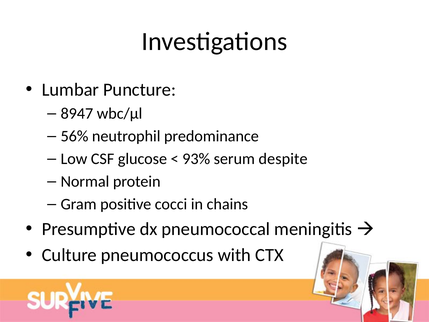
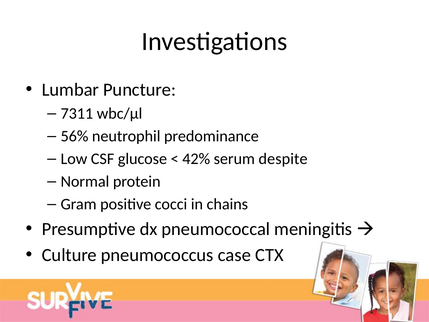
8947: 8947 -> 7311
93%: 93% -> 42%
with: with -> case
